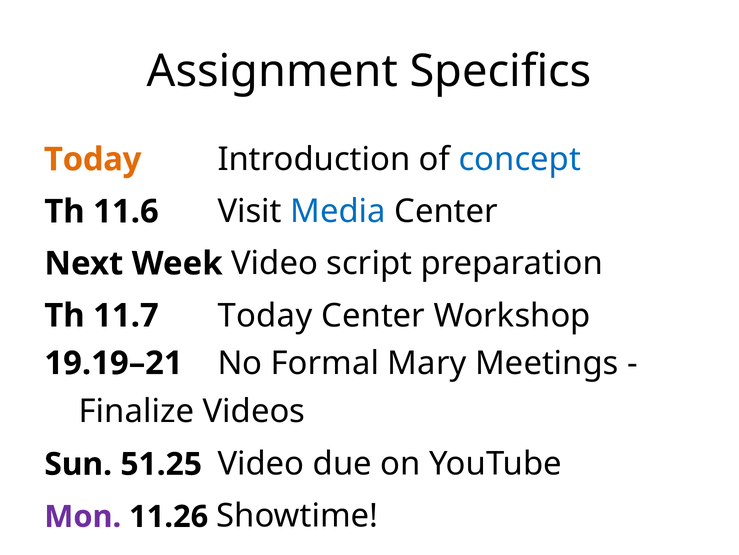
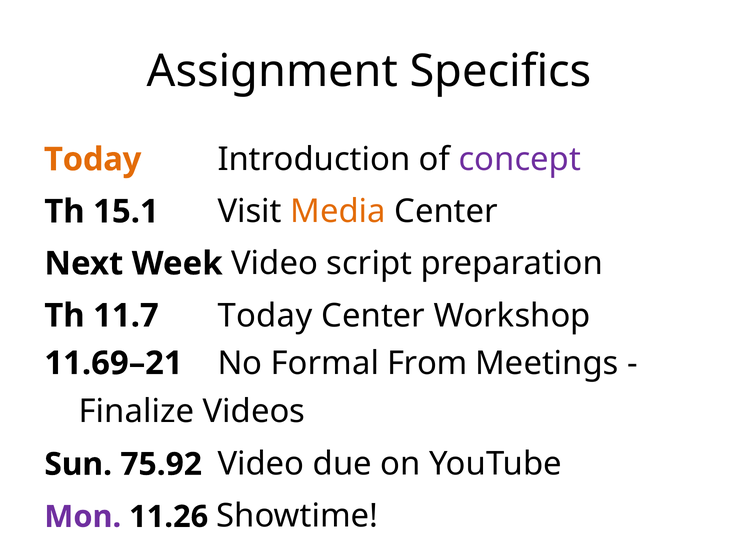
concept colour: blue -> purple
11.6: 11.6 -> 15.1
Media colour: blue -> orange
19.19–21: 19.19–21 -> 11.69–21
Mary: Mary -> From
51.25: 51.25 -> 75.92
